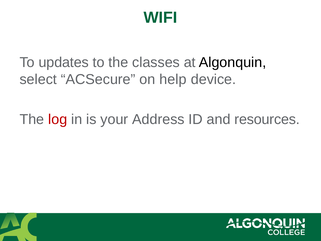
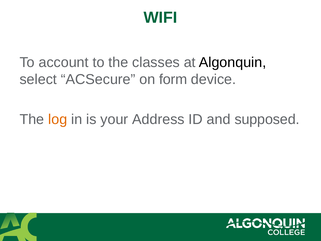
updates: updates -> account
help: help -> form
log colour: red -> orange
resources: resources -> supposed
